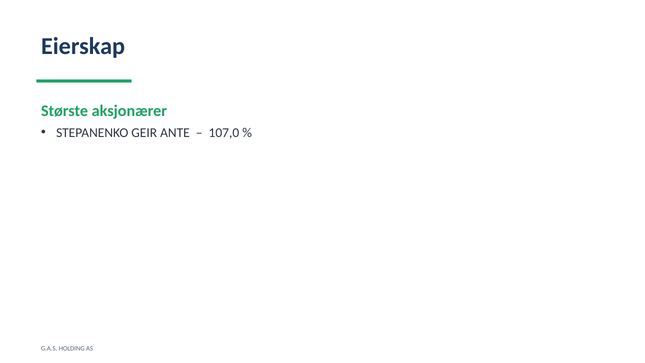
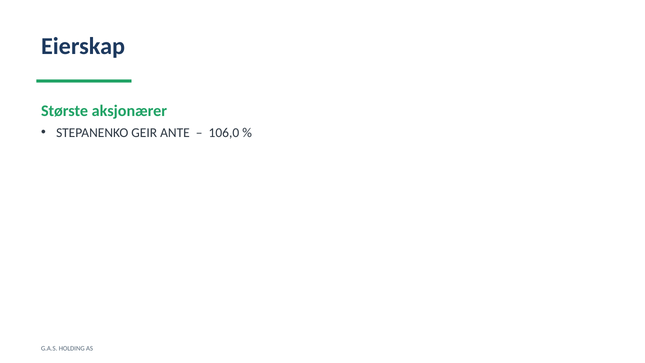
107,0: 107,0 -> 106,0
